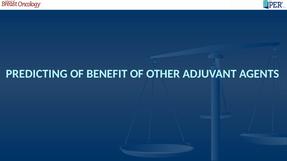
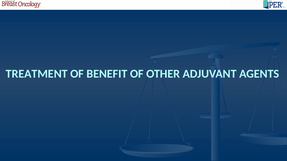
PREDICTING: PREDICTING -> TREATMENT
